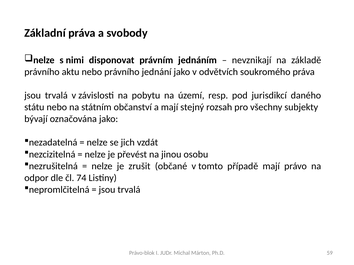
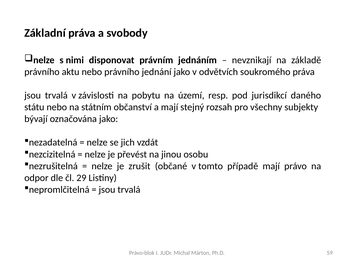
74: 74 -> 29
